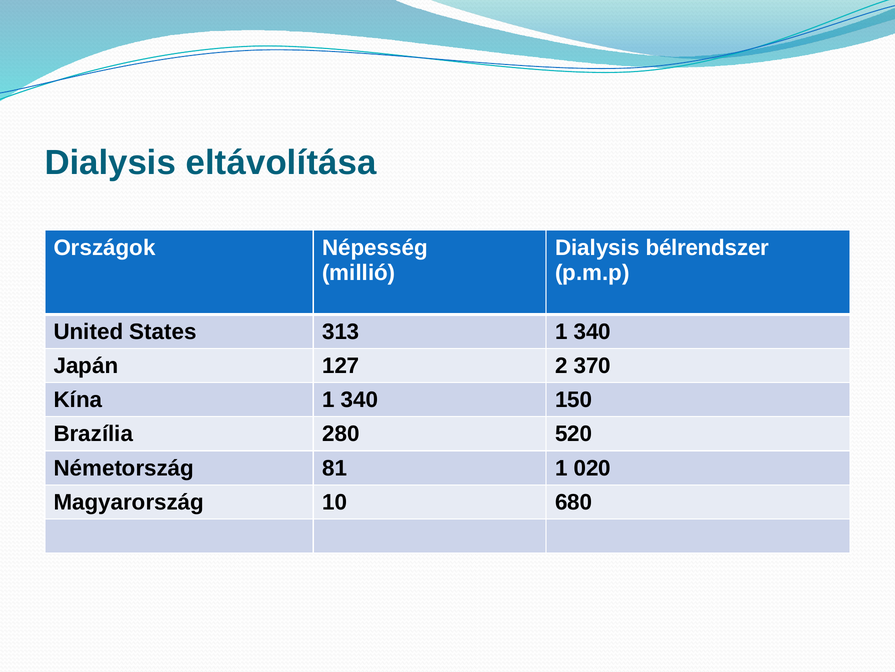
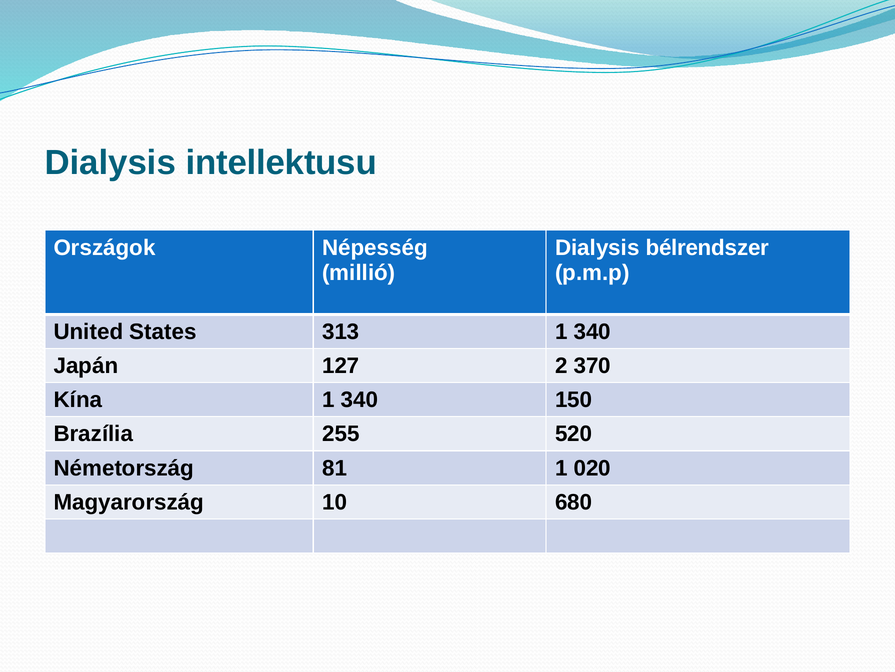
eltávolítása: eltávolítása -> intellektusu
280: 280 -> 255
